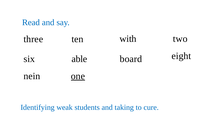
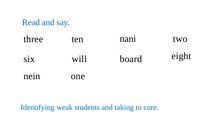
with: with -> nani
able: able -> will
one underline: present -> none
